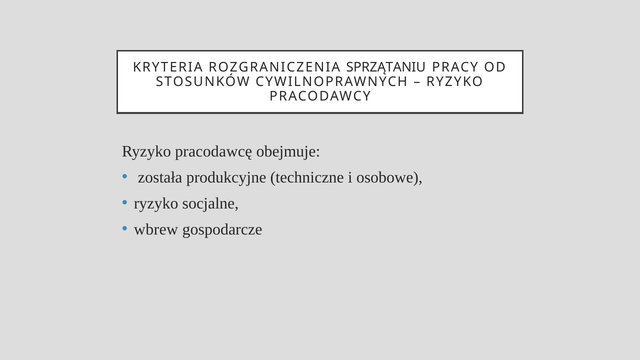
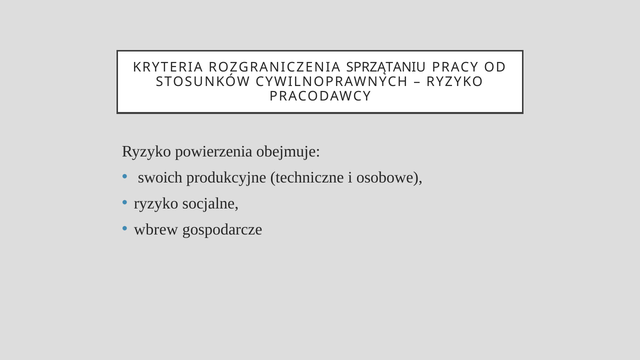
pracodawcę: pracodawcę -> powierzenia
została: została -> swoich
